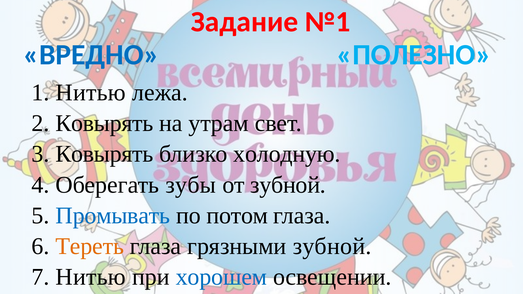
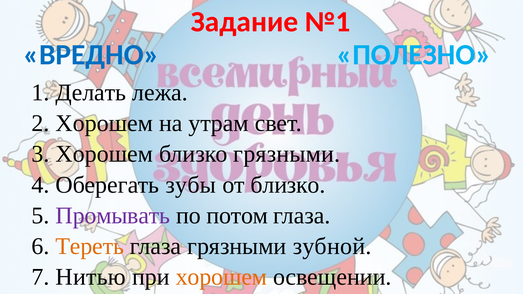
1 Нитью: Нитью -> Делать
2 Ковырять: Ковырять -> Хорошем
3 Ковырять: Ковырять -> Хорошем
близко холодную: холодную -> грязными
от зубной: зубной -> близко
Промывать colour: blue -> purple
хорошем at (221, 277) colour: blue -> orange
